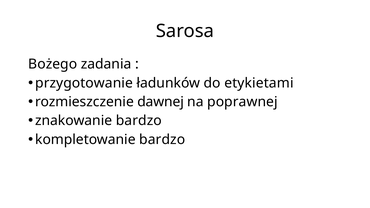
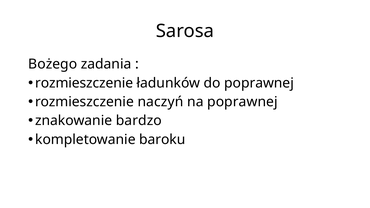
przygotowanie at (84, 83): przygotowanie -> rozmieszczenie
do etykietami: etykietami -> poprawnej
dawnej: dawnej -> naczyń
kompletowanie bardzo: bardzo -> baroku
